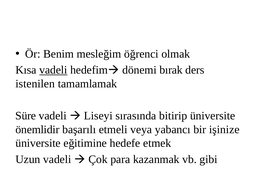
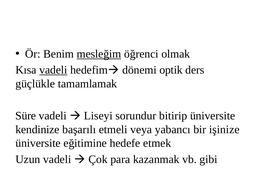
mesleğim underline: none -> present
bırak: bırak -> optik
istenilen: istenilen -> güçlükle
sırasında: sırasında -> sorundur
önemlidir: önemlidir -> kendinize
